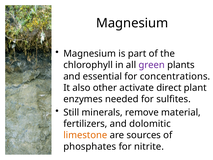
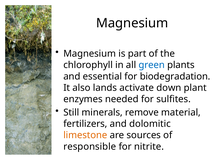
green colour: purple -> blue
concentrations: concentrations -> biodegradation
other: other -> lands
direct: direct -> down
phosphates: phosphates -> responsible
